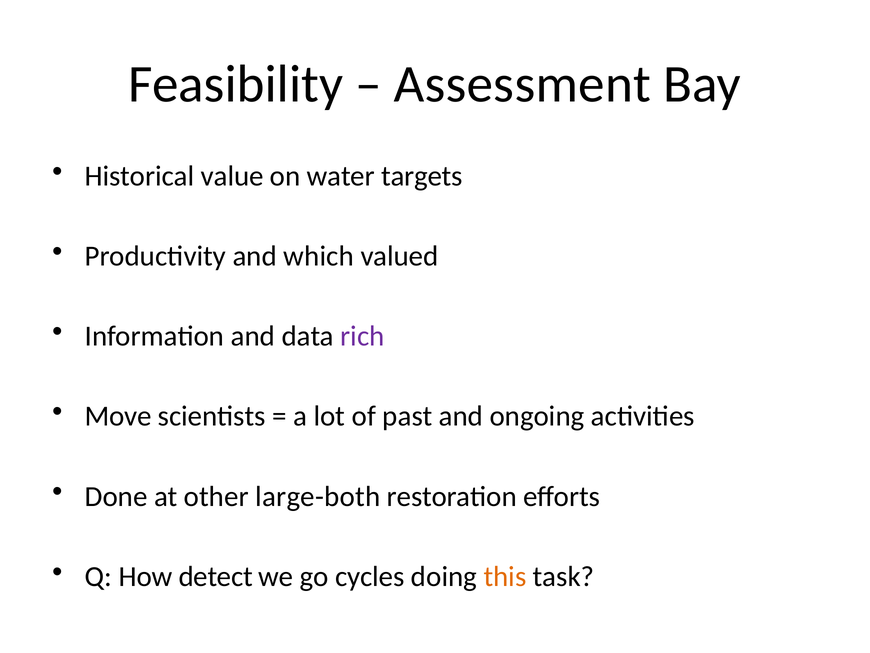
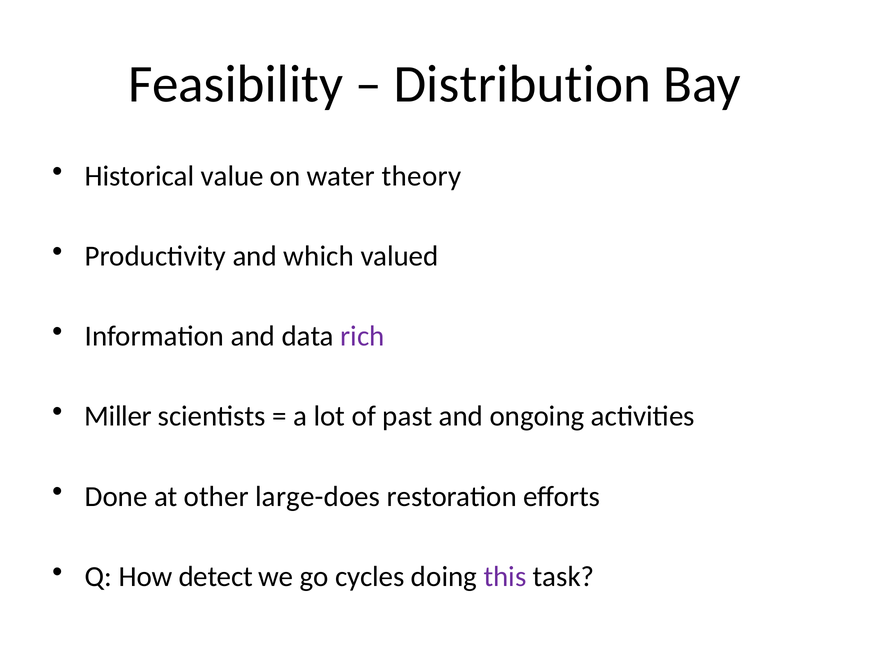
Assessment: Assessment -> Distribution
targets: targets -> theory
Move: Move -> Miller
large-both: large-both -> large-does
this colour: orange -> purple
